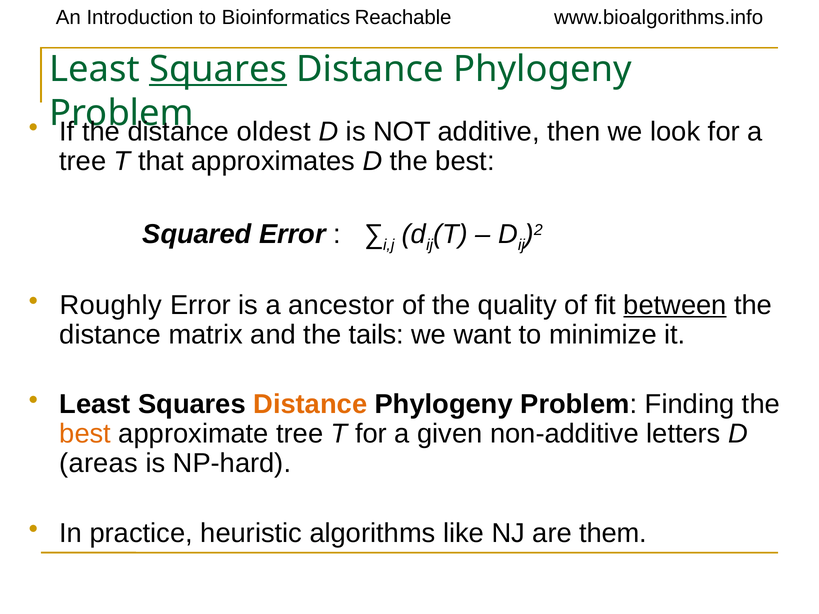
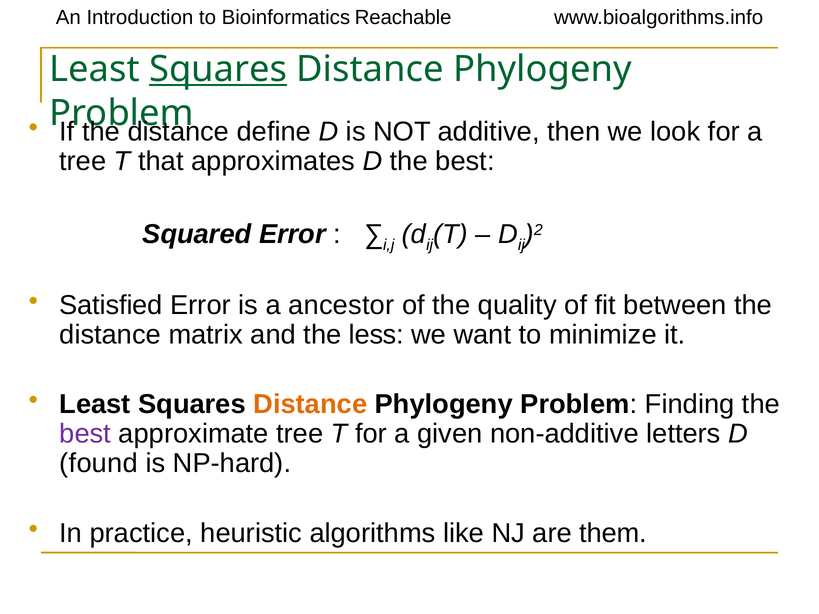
oldest: oldest -> define
Roughly: Roughly -> Satisfied
between underline: present -> none
tails: tails -> less
best at (85, 434) colour: orange -> purple
areas: areas -> found
